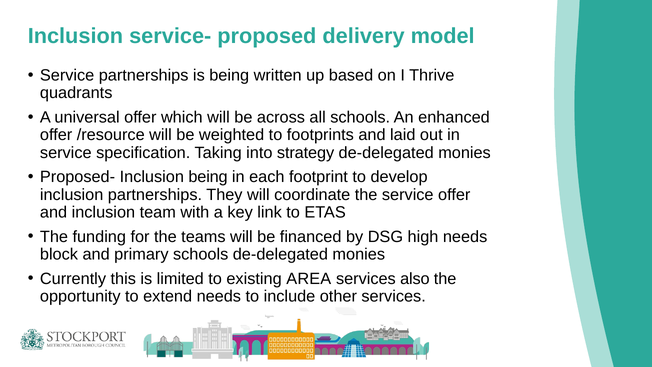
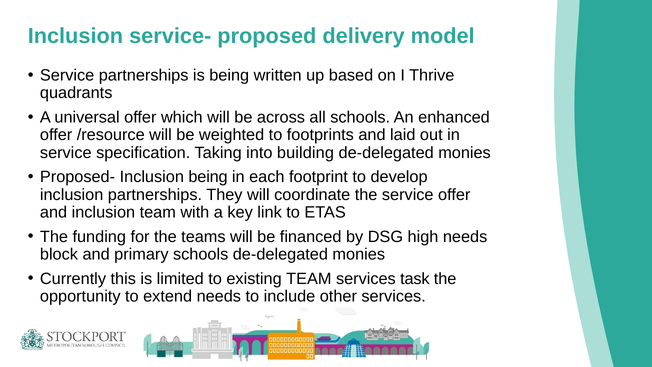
strategy: strategy -> building
existing AREA: AREA -> TEAM
also: also -> task
